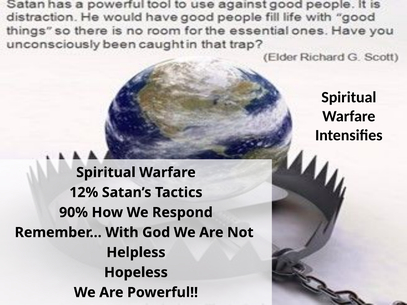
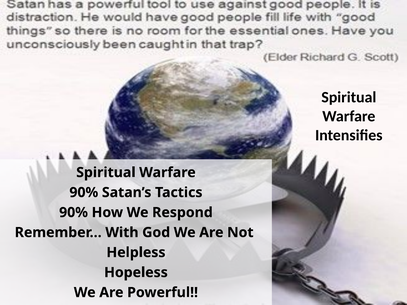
12% at (84, 193): 12% -> 90%
